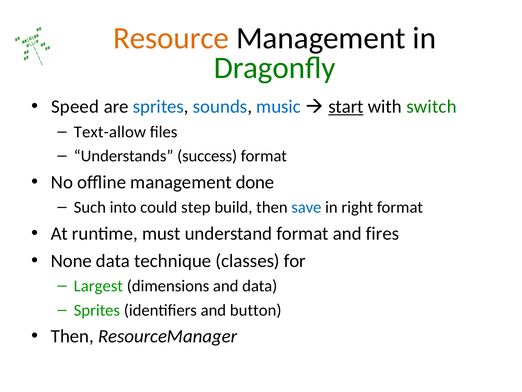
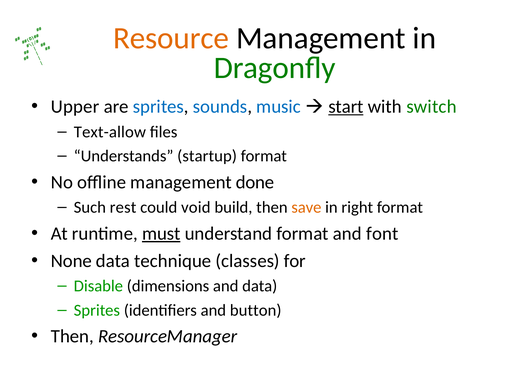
Speed: Speed -> Upper
success: success -> startup
into: into -> rest
step: step -> void
save colour: blue -> orange
must underline: none -> present
fires: fires -> font
Largest: Largest -> Disable
